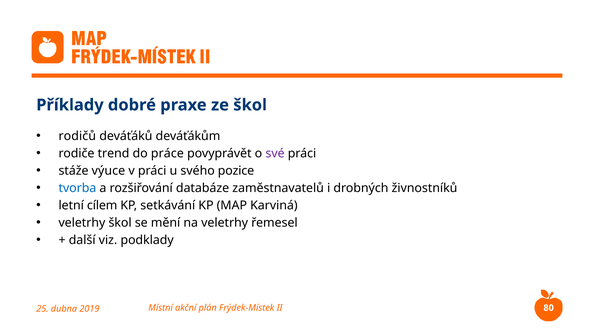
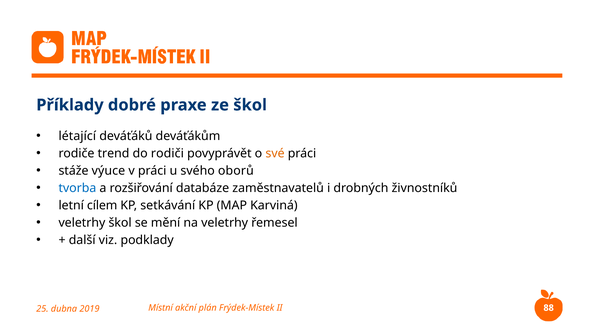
rodičů: rodičů -> létající
práce: práce -> rodiči
své colour: purple -> orange
pozice: pozice -> oborů
80: 80 -> 88
